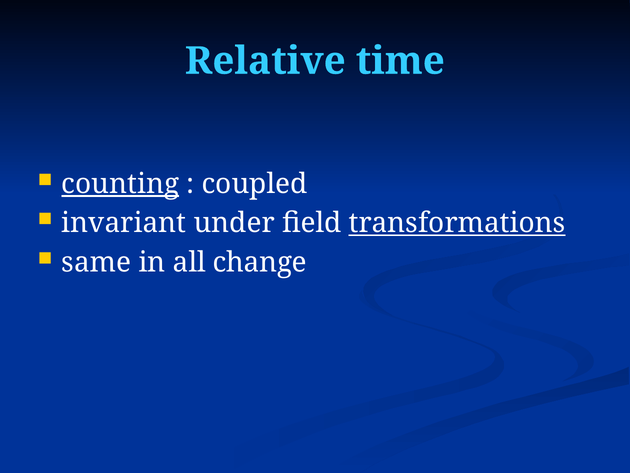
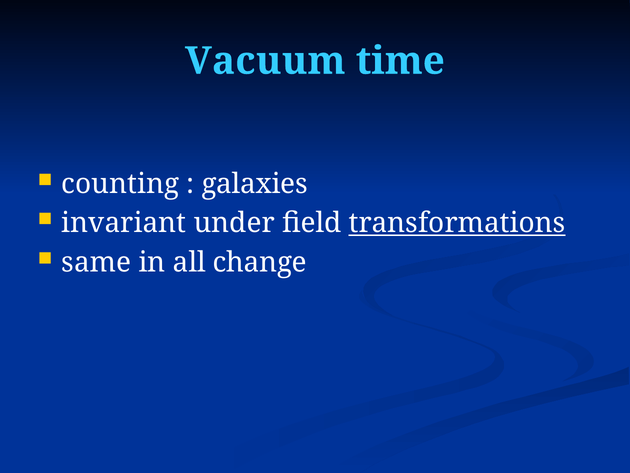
Relative: Relative -> Vacuum
counting underline: present -> none
coupled: coupled -> galaxies
